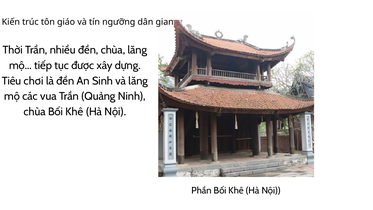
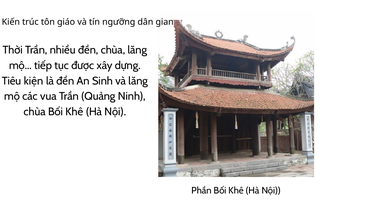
chơi: chơi -> kiện
